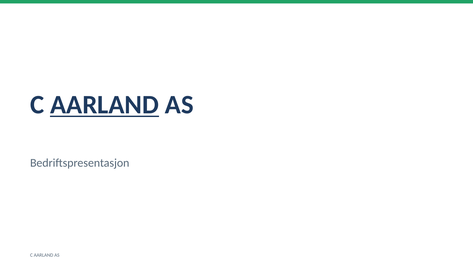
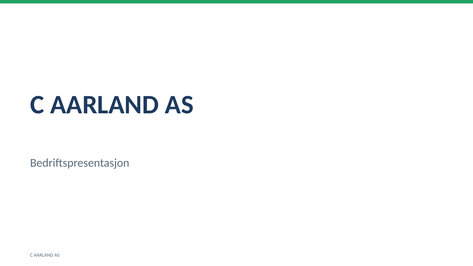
AARLAND at (105, 105) underline: present -> none
